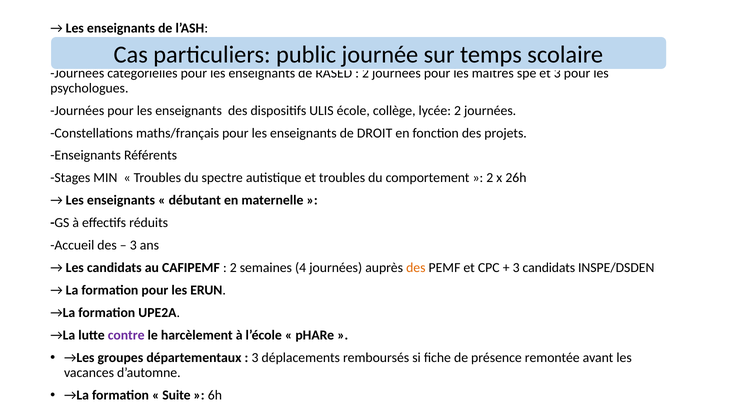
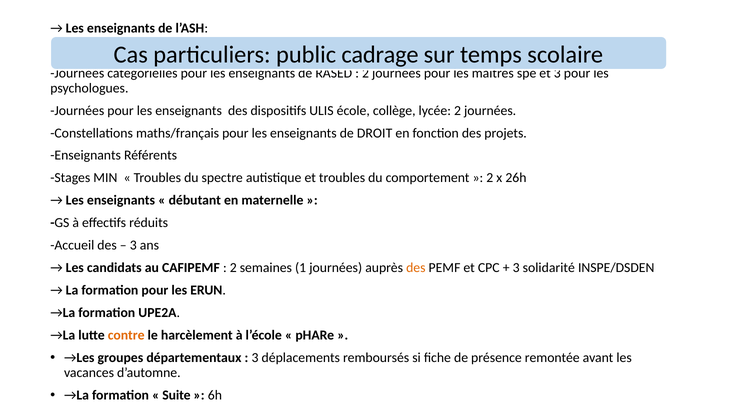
journée: journée -> cadrage
4: 4 -> 1
3 candidats: candidats -> solidarité
contre colour: purple -> orange
